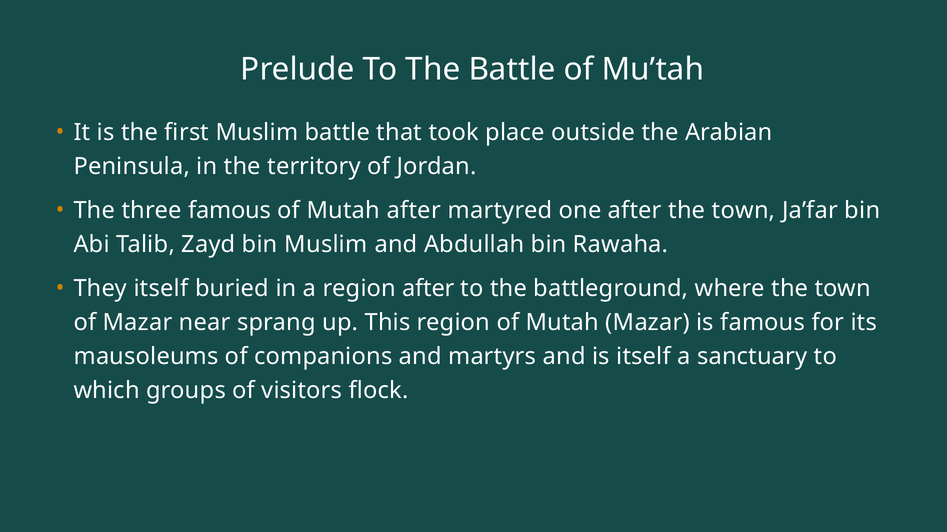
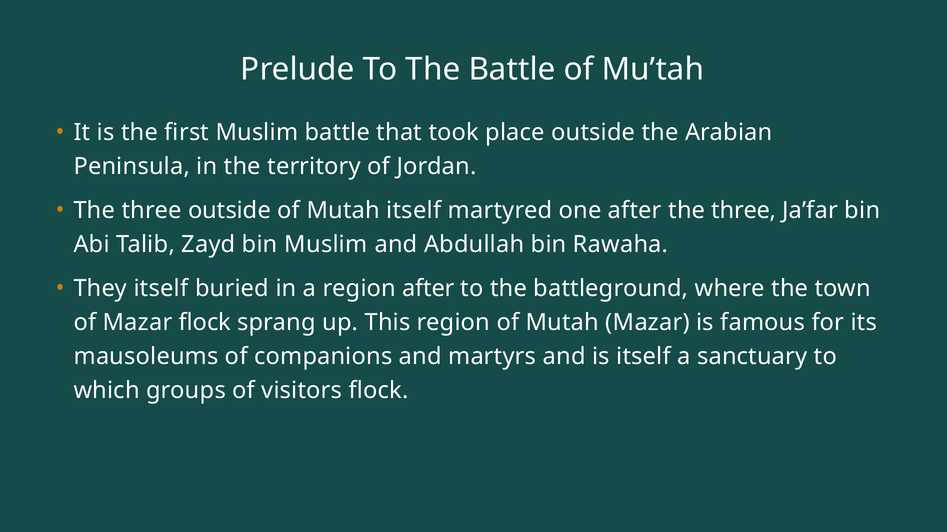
three famous: famous -> outside
Mutah after: after -> itself
after the town: town -> three
Mazar near: near -> flock
